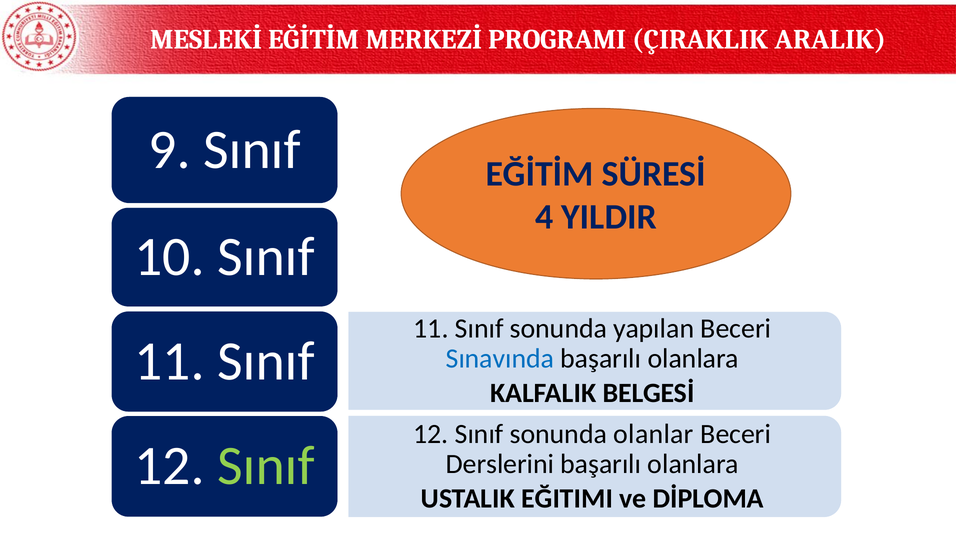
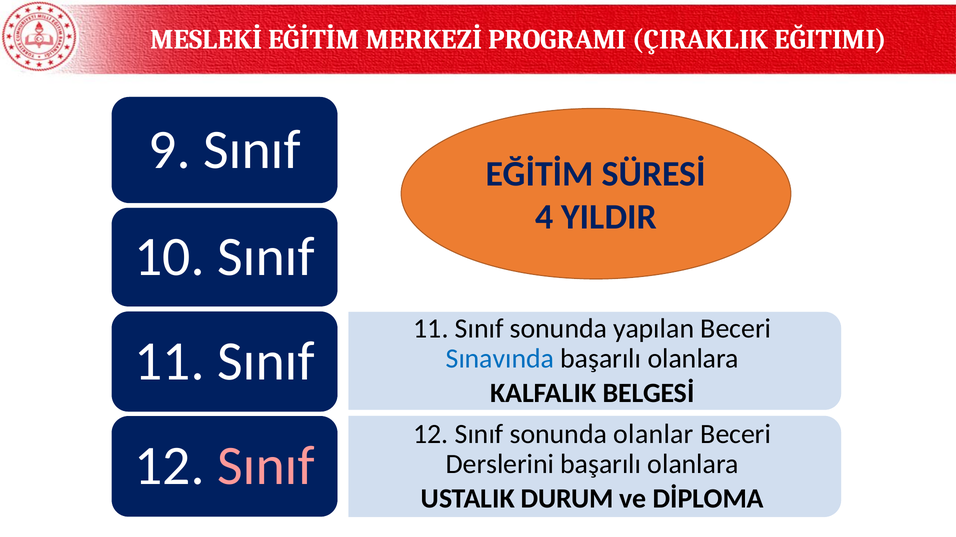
ARALIK: ARALIK -> EĞITIMI
Sınıf at (266, 467) colour: light green -> pink
EĞITIMI: EĞITIMI -> DURUM
